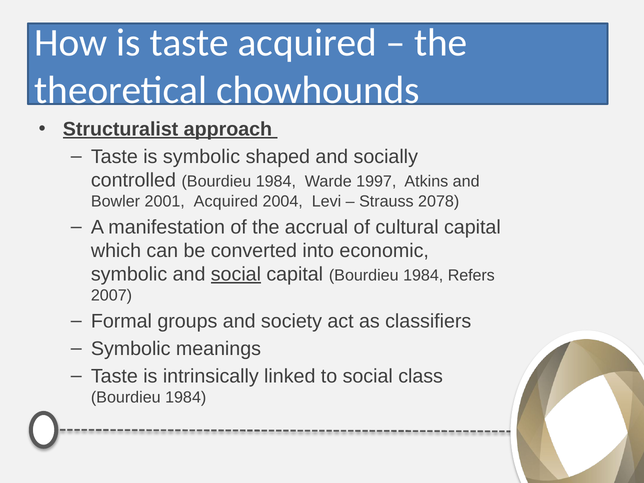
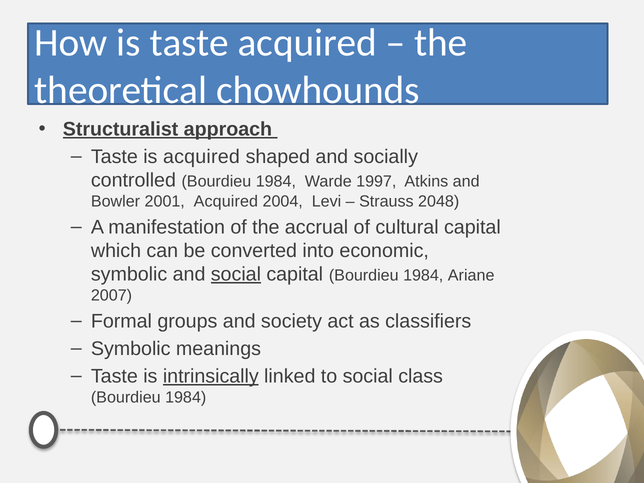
is symbolic: symbolic -> acquired
2078: 2078 -> 2048
Refers: Refers -> Ariane
intrinsically underline: none -> present
